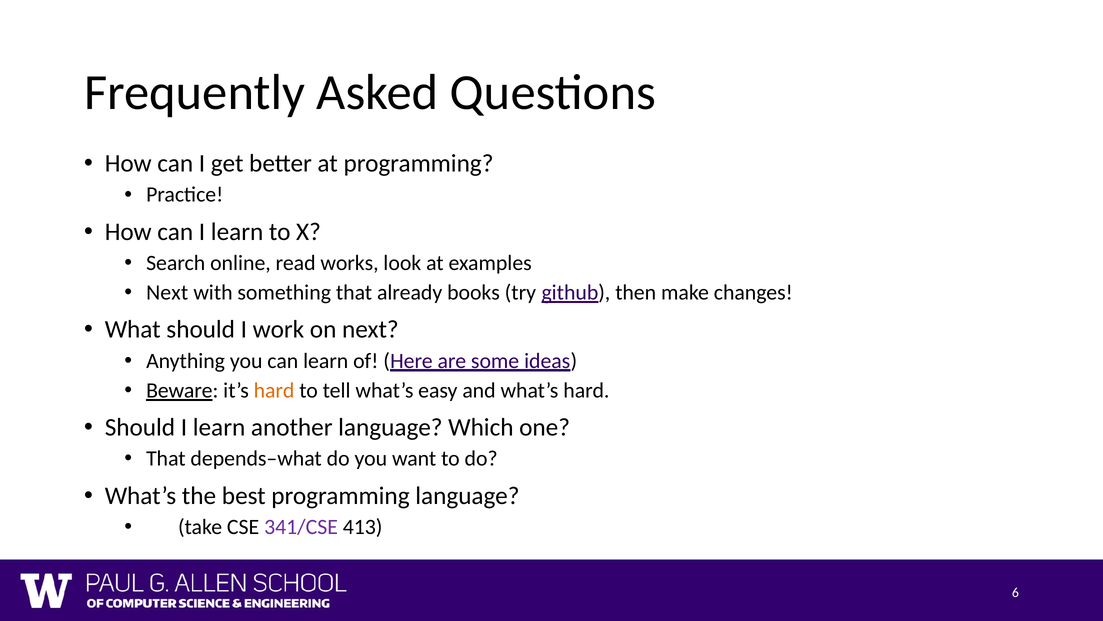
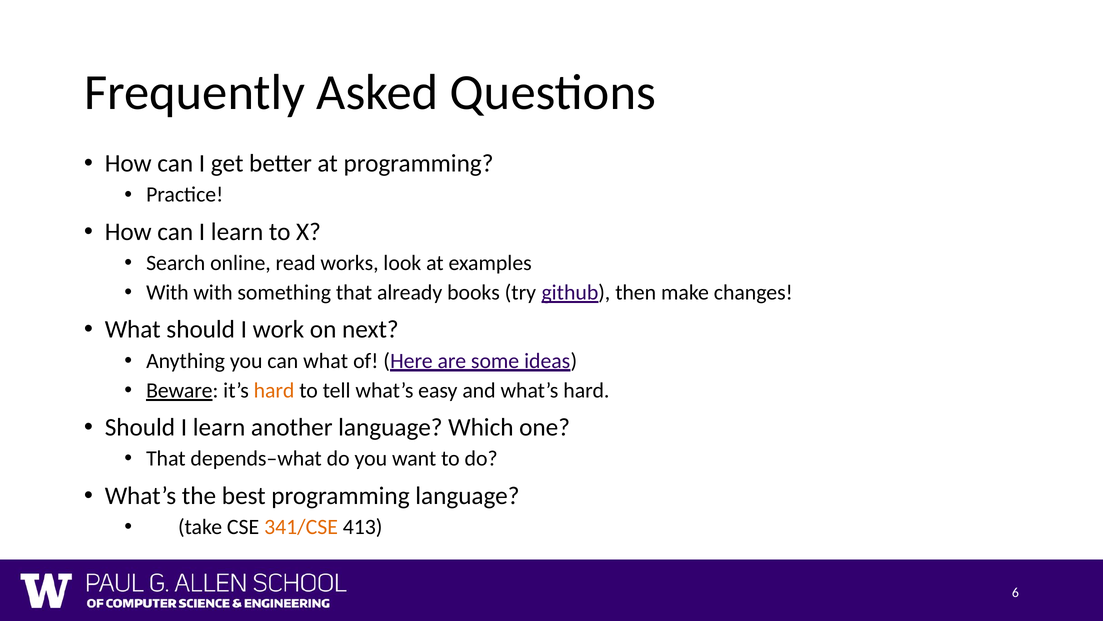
Next at (167, 292): Next -> With
can learn: learn -> what
341/CSE colour: purple -> orange
